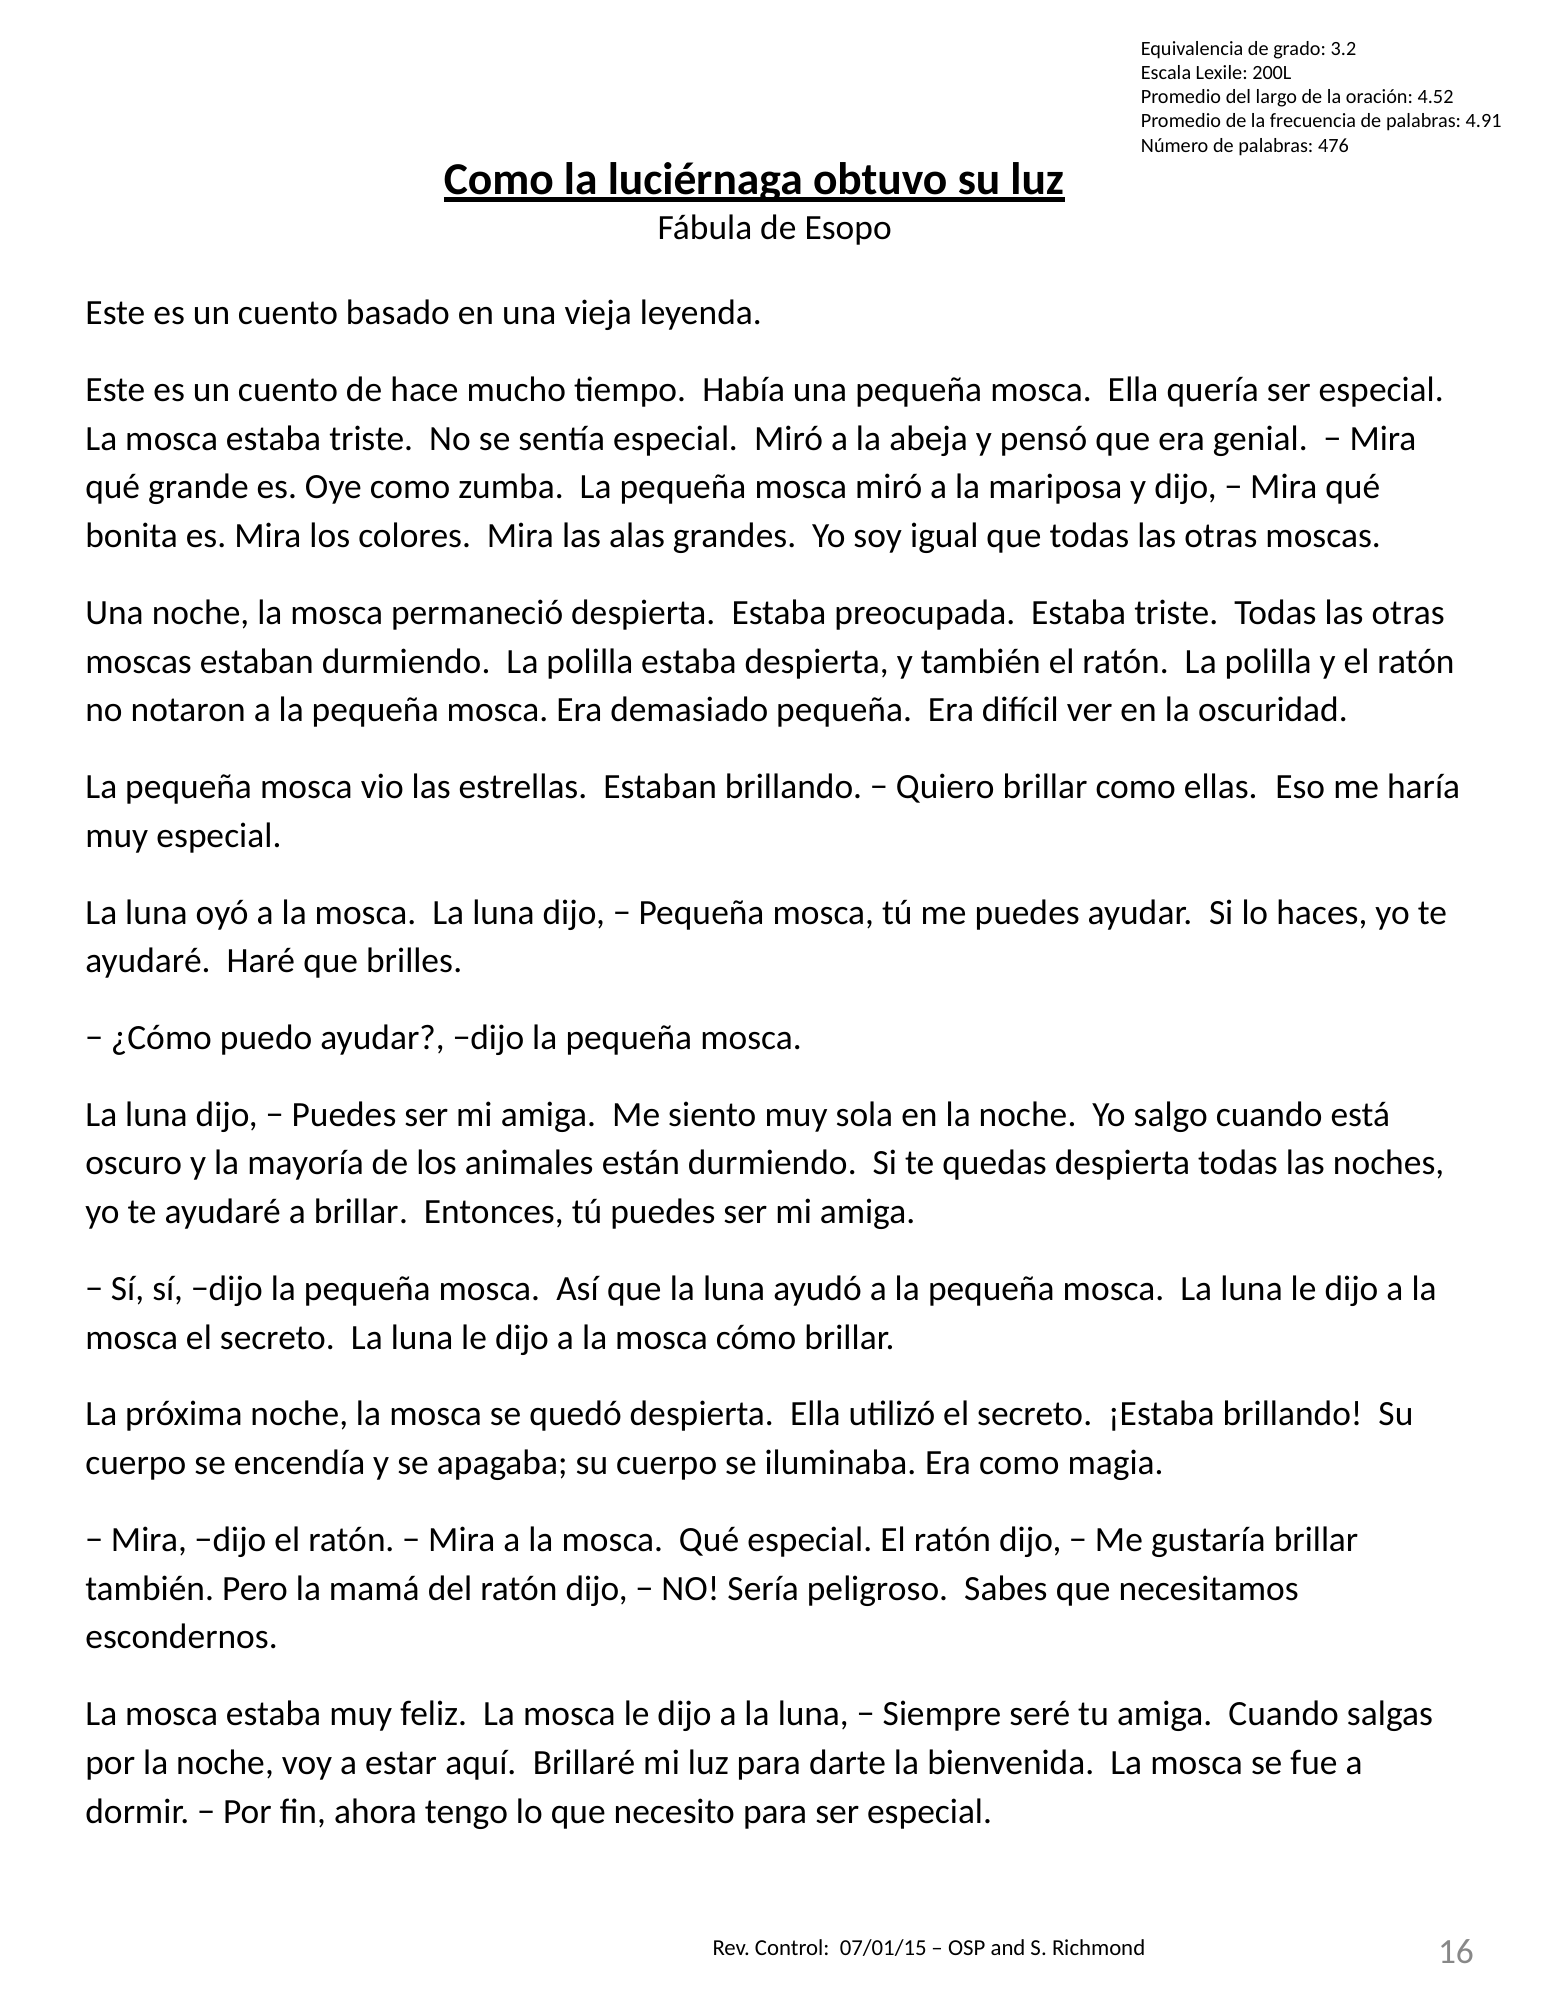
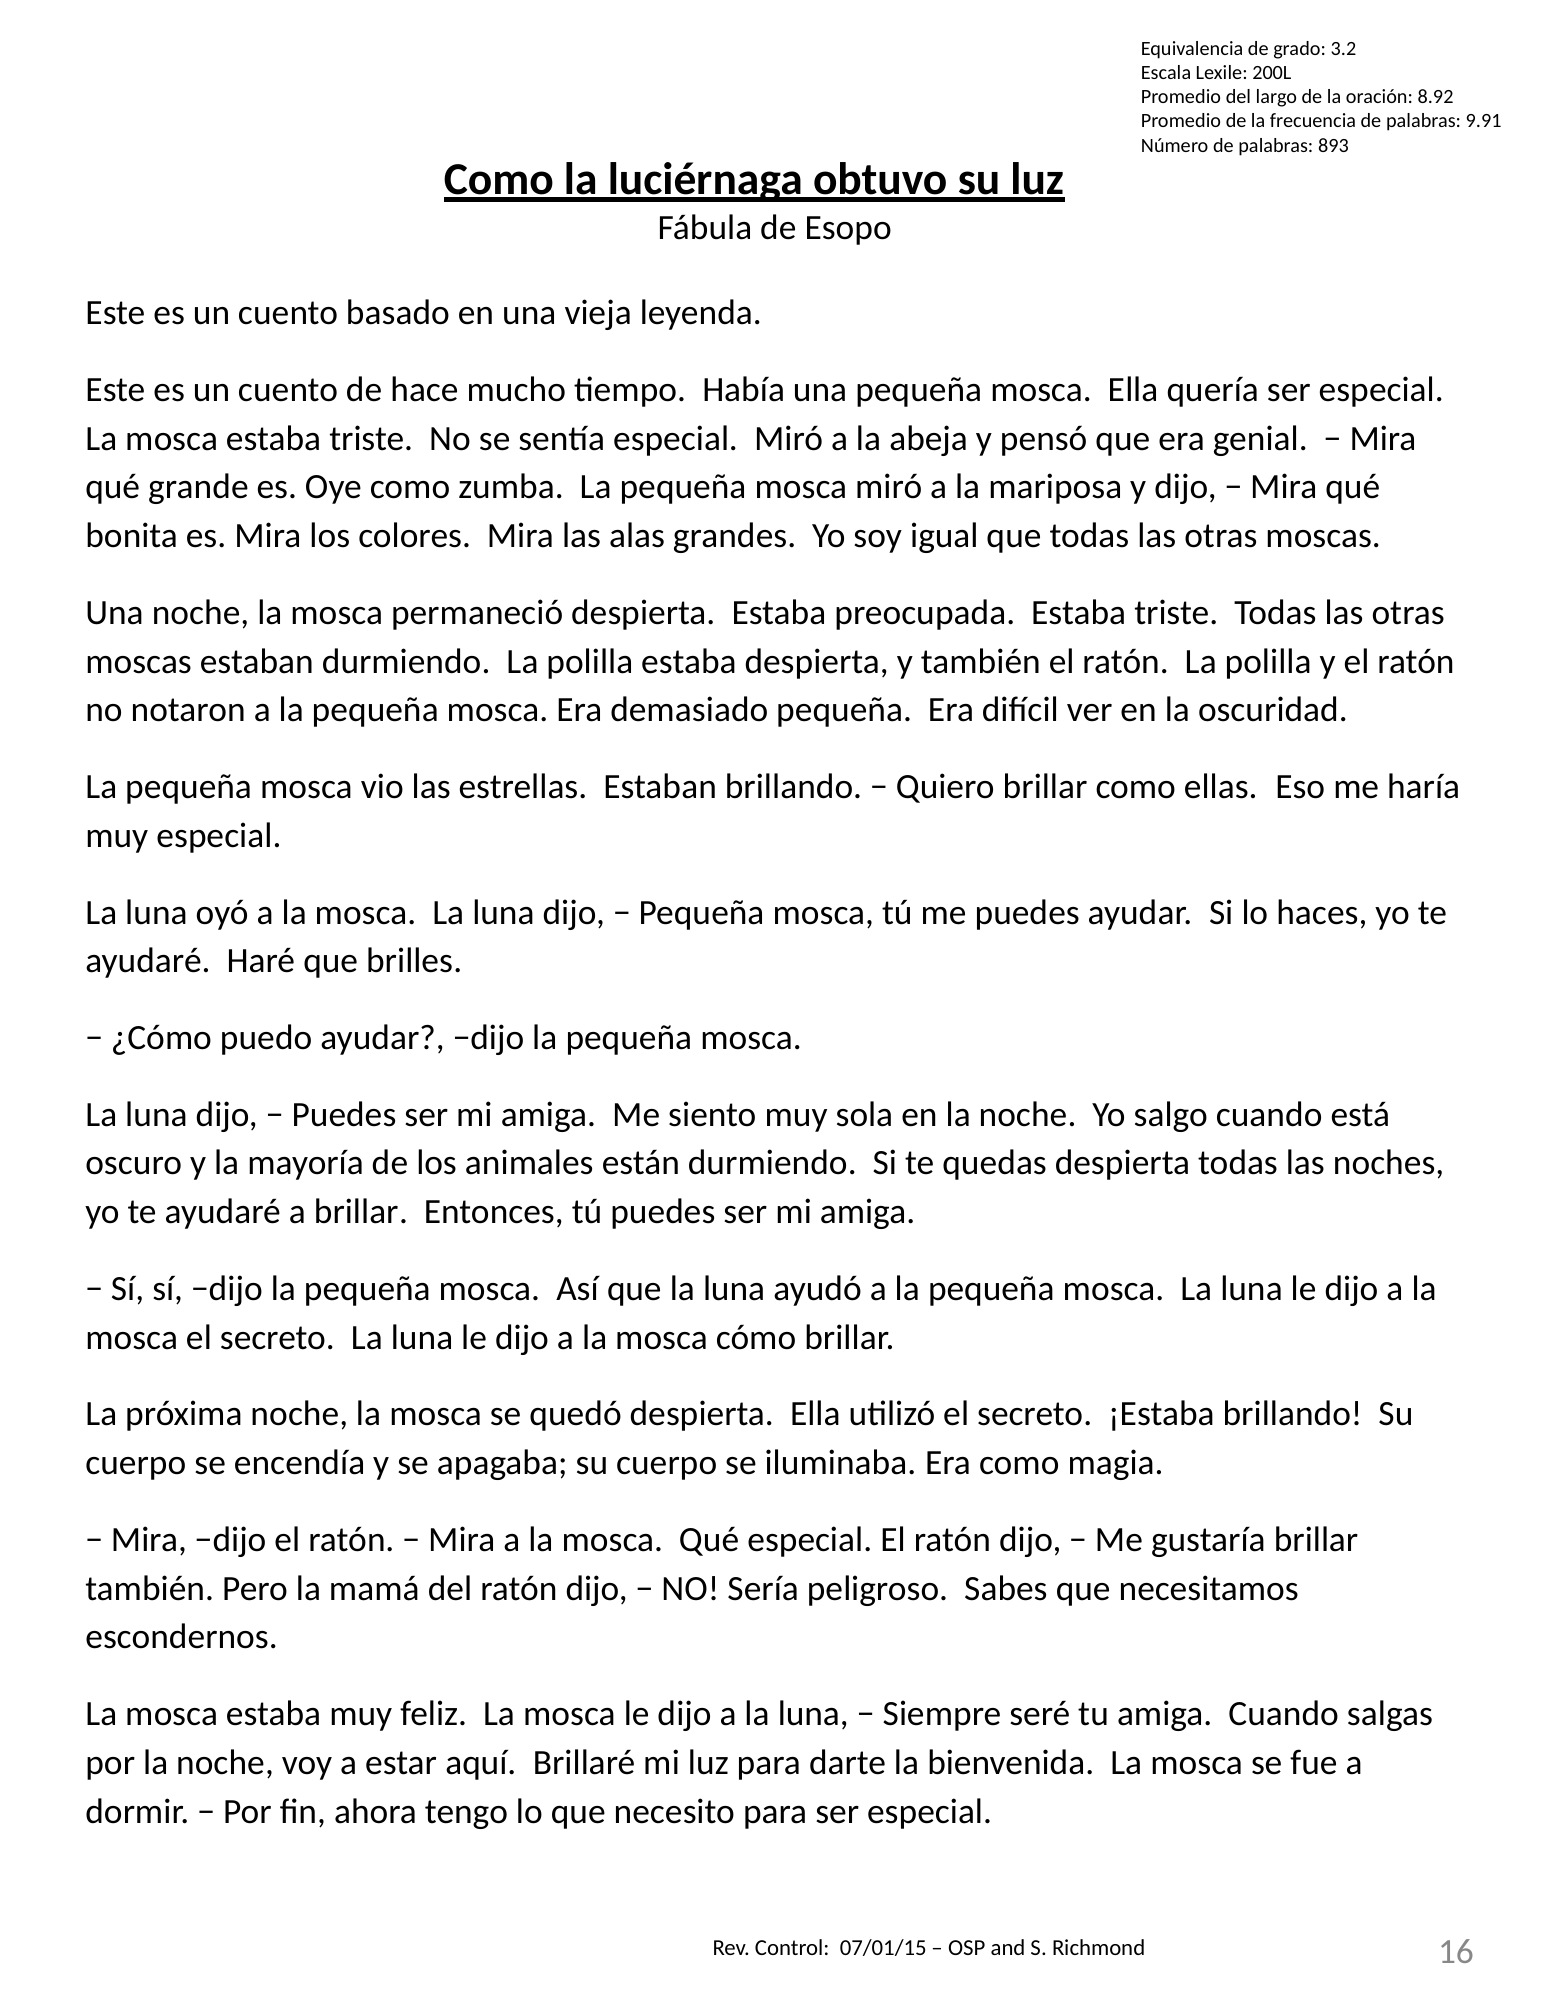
4.52: 4.52 -> 8.92
4.91: 4.91 -> 9.91
476: 476 -> 893
